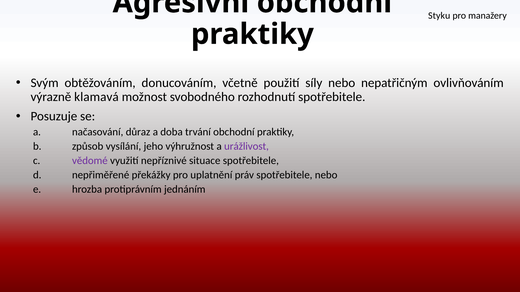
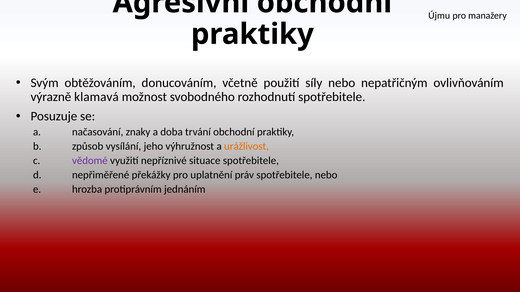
Styku: Styku -> Újmu
důraz: důraz -> znaky
urážlivost colour: purple -> orange
